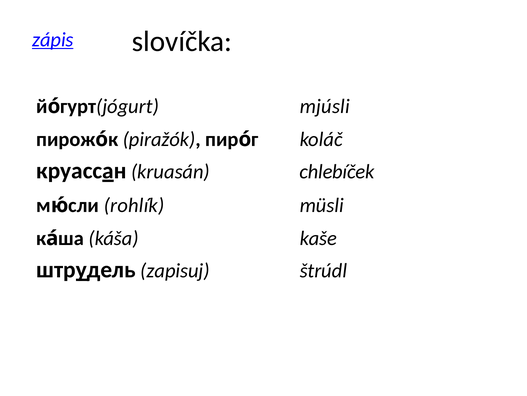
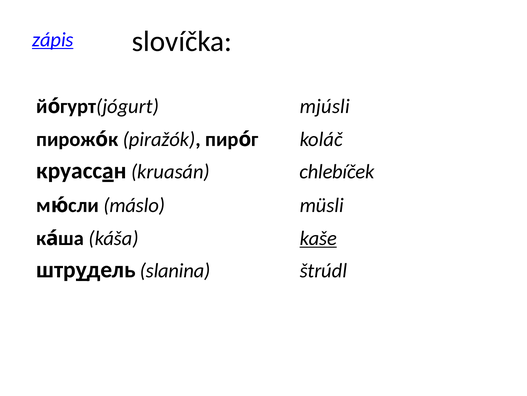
rohlík: rohlík -> máslo
kaše underline: none -> present
zapisuj: zapisuj -> slanina
